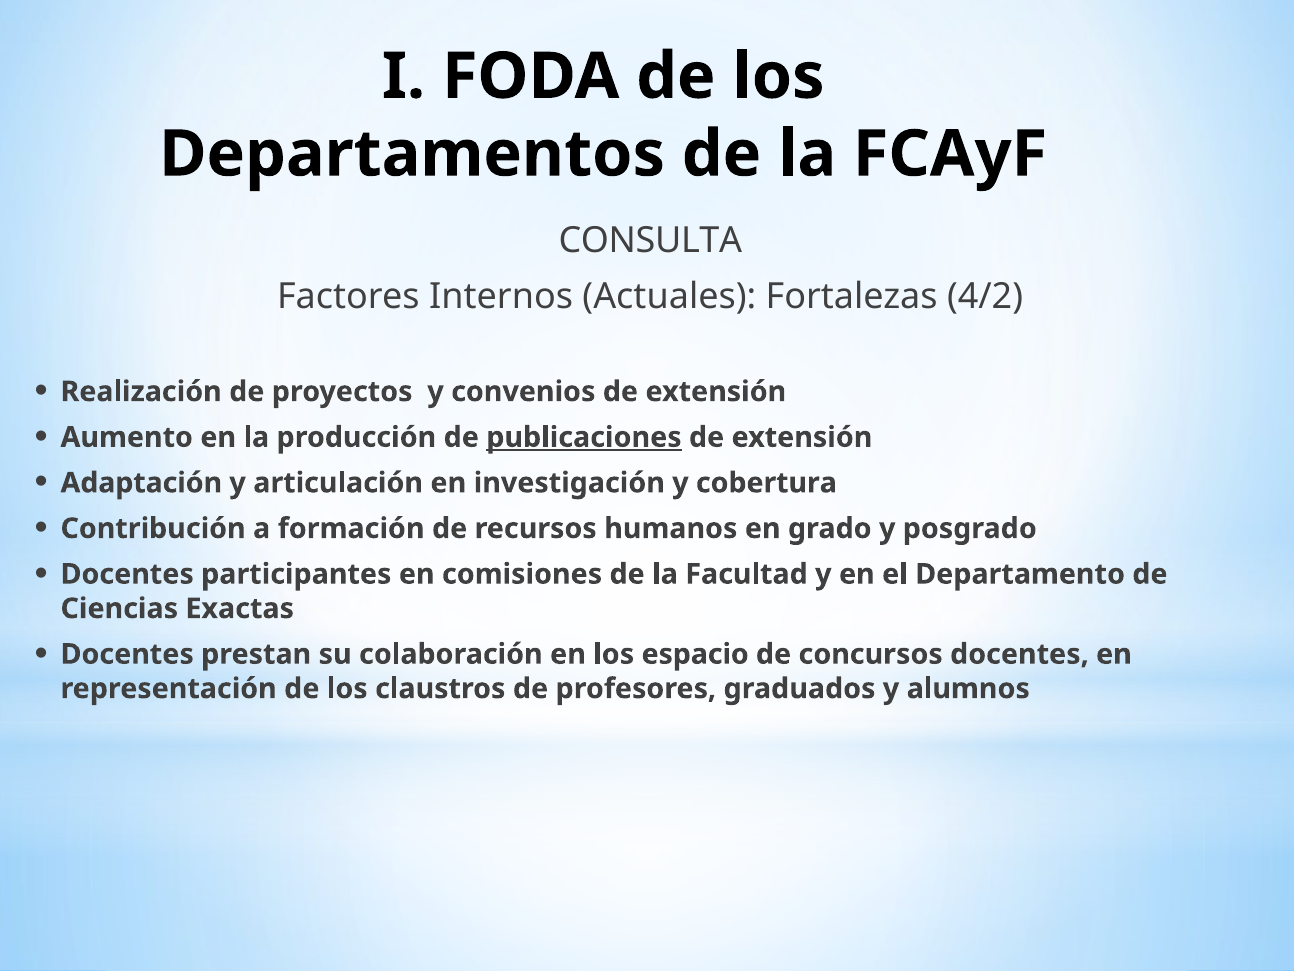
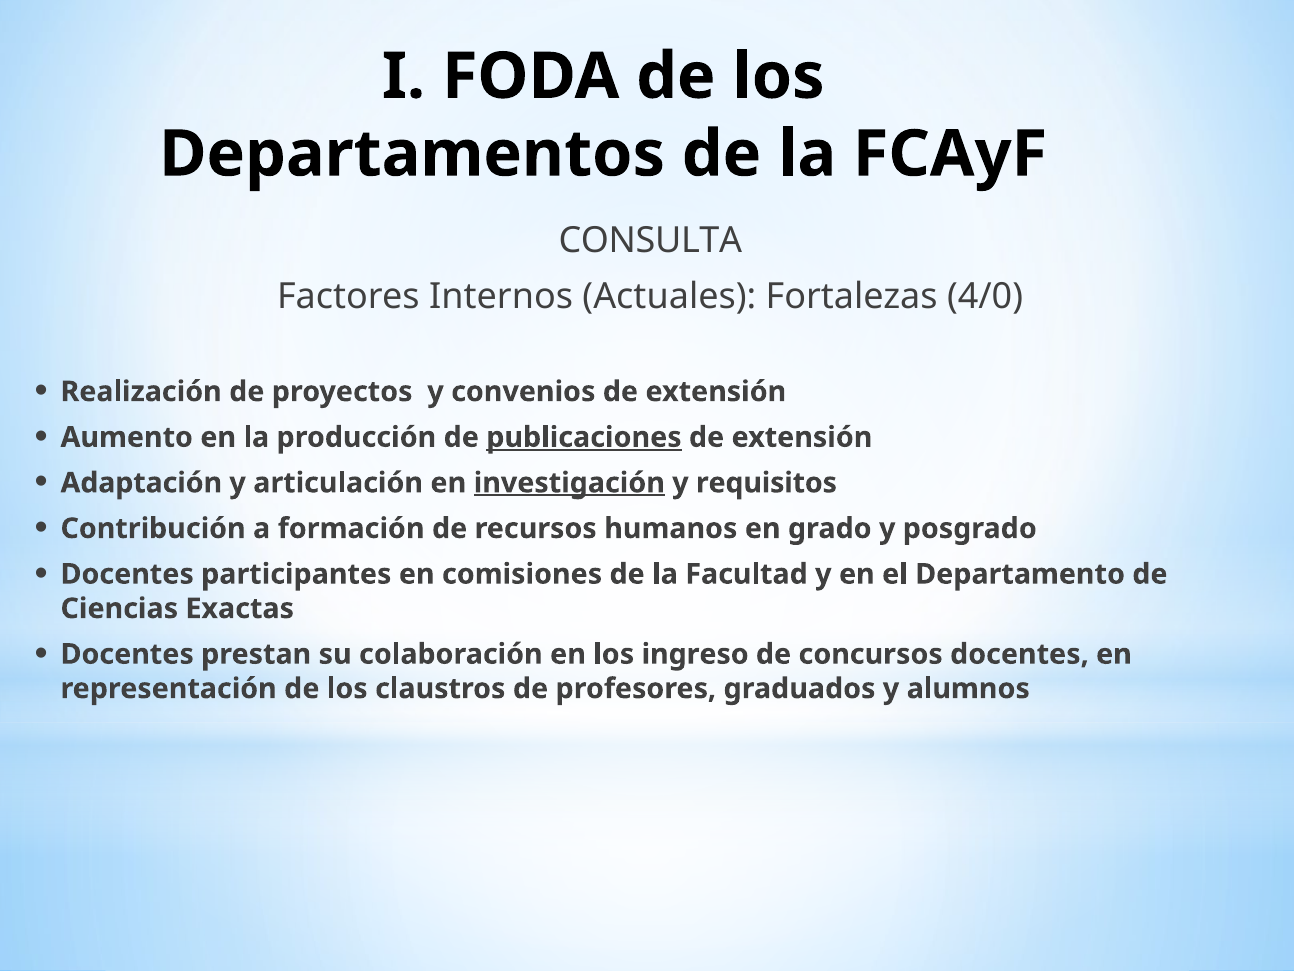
4/2: 4/2 -> 4/0
investigación underline: none -> present
cobertura: cobertura -> requisitos
espacio: espacio -> ingreso
